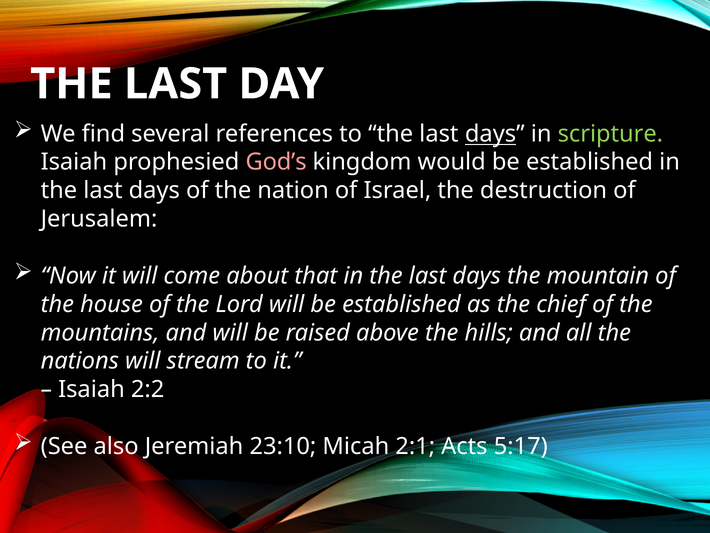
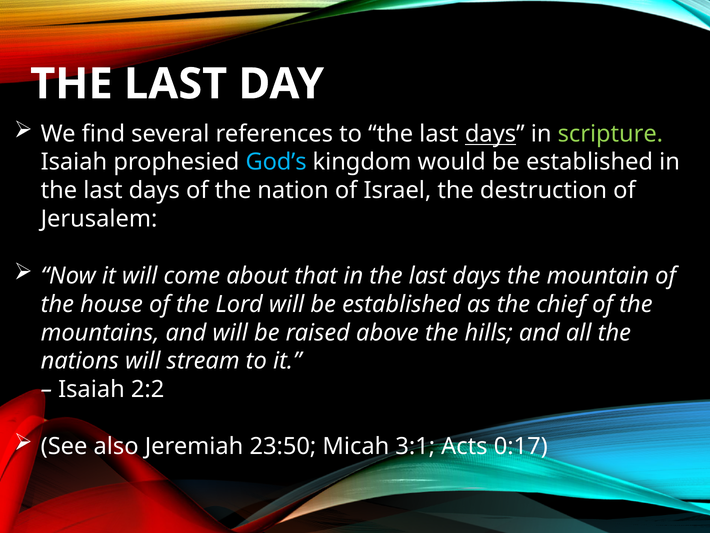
God’s colour: pink -> light blue
23:10: 23:10 -> 23:50
2:1: 2:1 -> 3:1
5:17: 5:17 -> 0:17
